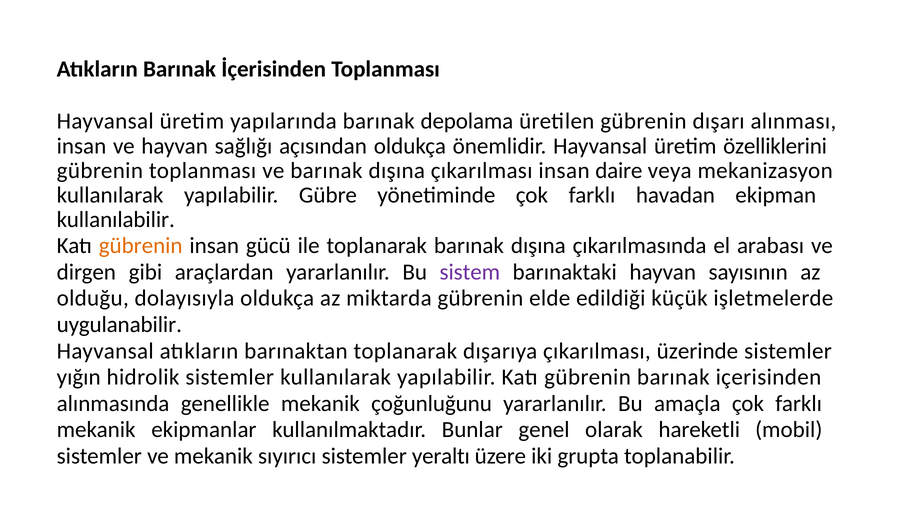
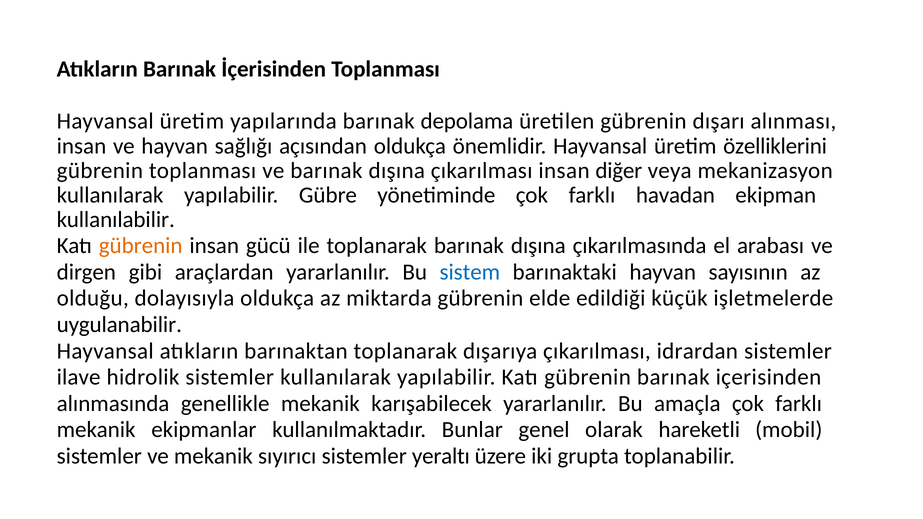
daire: daire -> diğer
sistem colour: purple -> blue
üzerinde: üzerinde -> idrardan
yığın: yığın -> ilave
çoğunluğunu: çoğunluğunu -> karışabilecek
